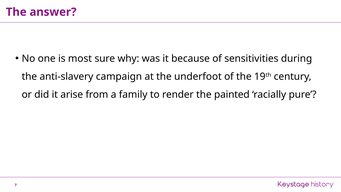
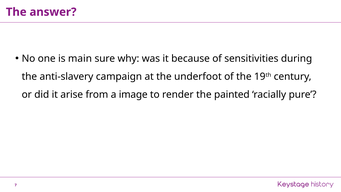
most: most -> main
family: family -> image
